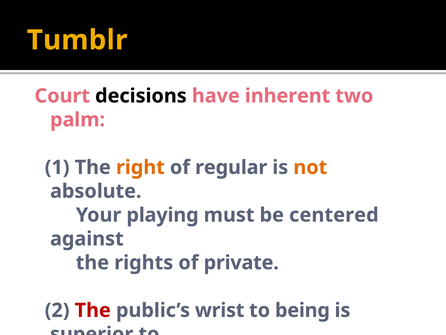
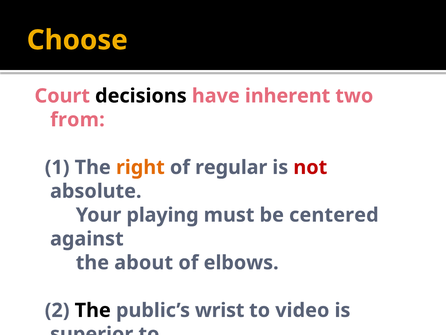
Tumblr: Tumblr -> Choose
palm: palm -> from
not colour: orange -> red
rights: rights -> about
private: private -> elbows
The at (93, 310) colour: red -> black
being: being -> video
